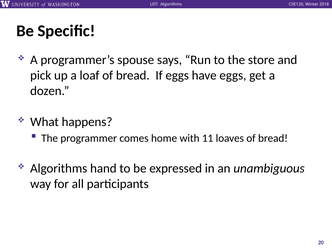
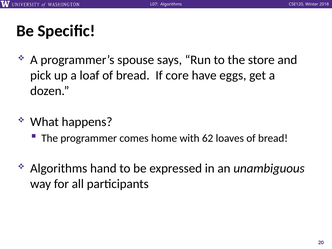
If eggs: eggs -> core
11: 11 -> 62
